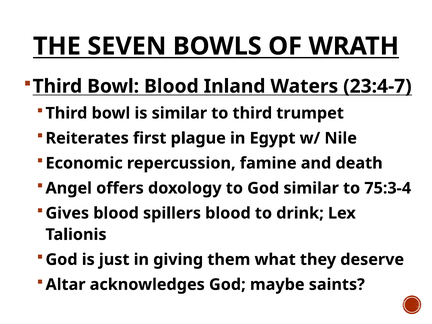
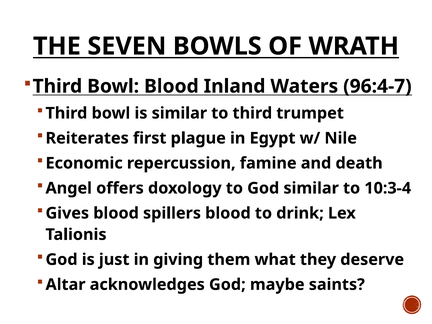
23:4-7: 23:4-7 -> 96:4-7
75:3-4: 75:3-4 -> 10:3-4
